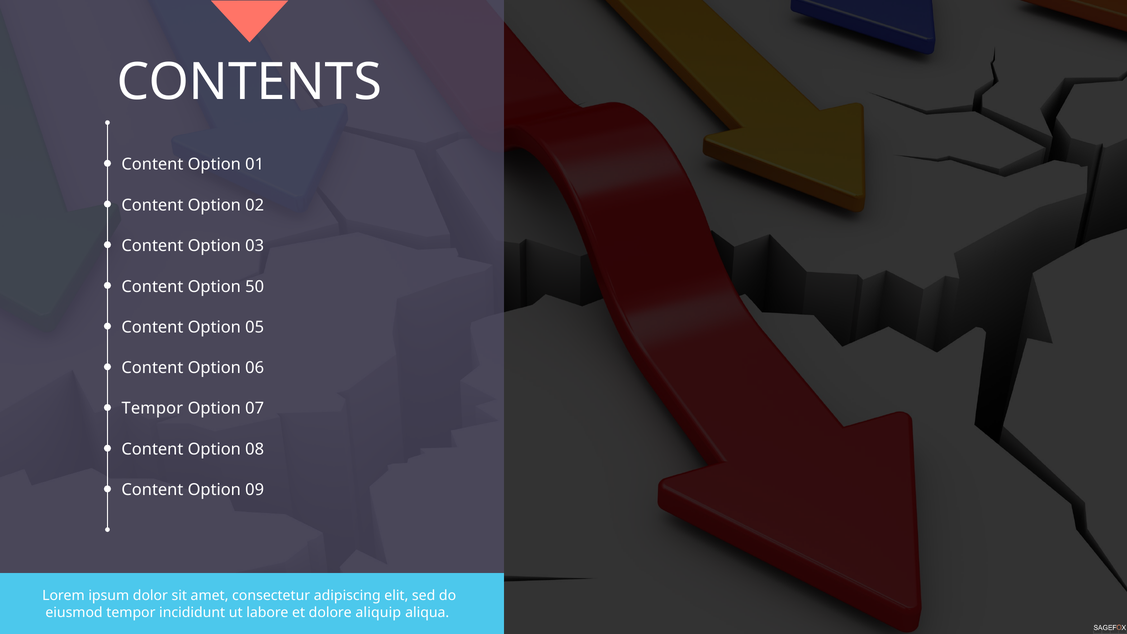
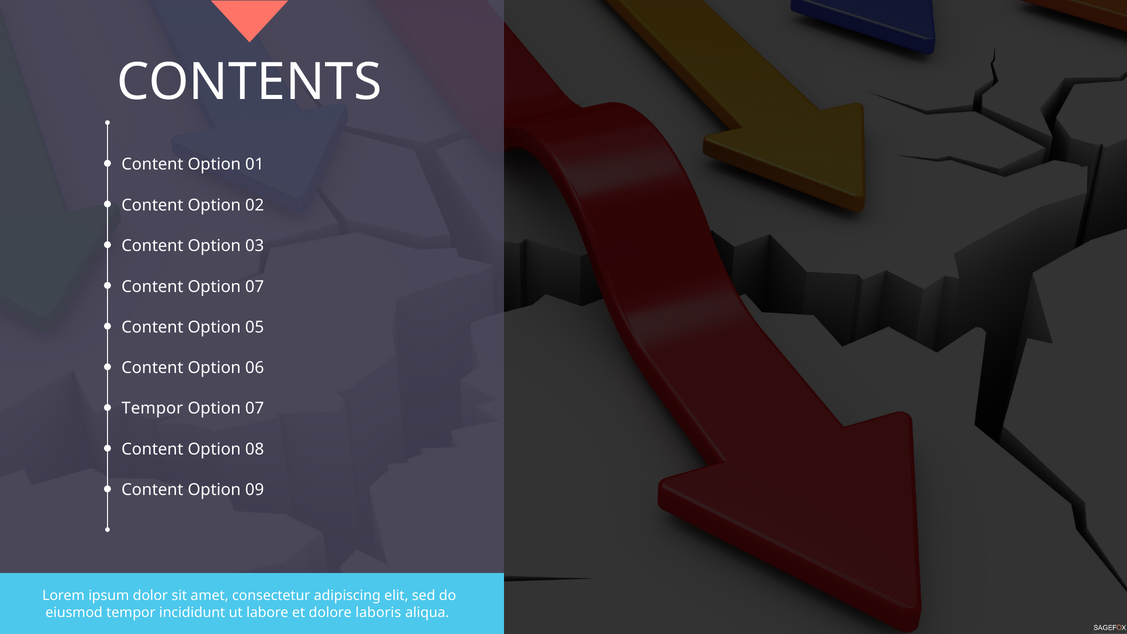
Content Option 50: 50 -> 07
aliquip: aliquip -> laboris
